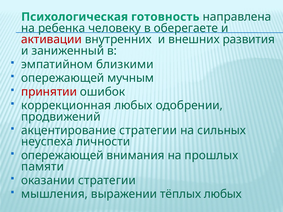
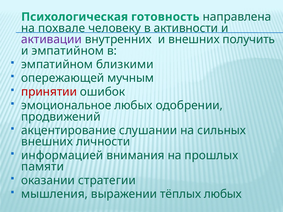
ребенка: ребенка -> похвале
оберегаете: оберегаете -> активности
активации colour: red -> purple
развития: развития -> получить
и заниженный: заниженный -> эмпатийном
коррекционная: коррекционная -> эмоциональное
акцентирование стратегии: стратегии -> слушании
неуспеха at (47, 142): неуспеха -> внешних
опережающей at (62, 156): опережающей -> информацией
